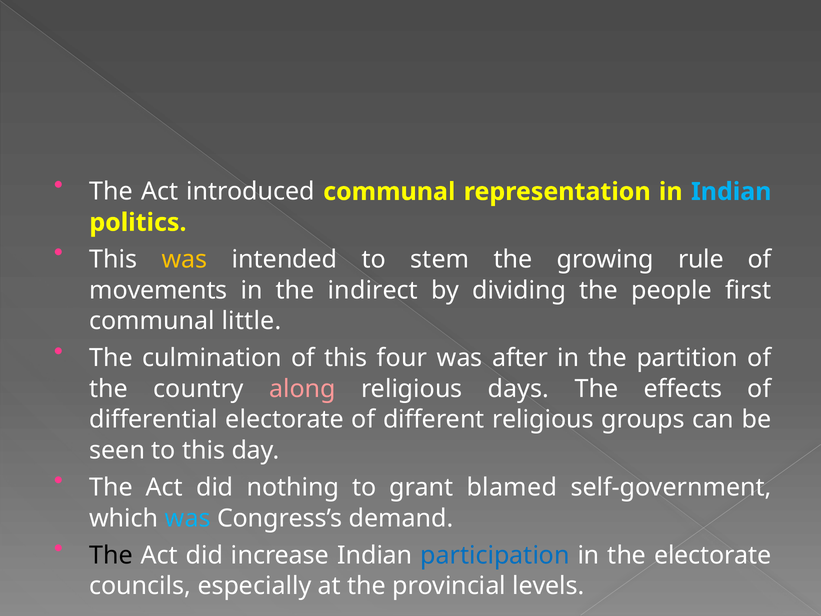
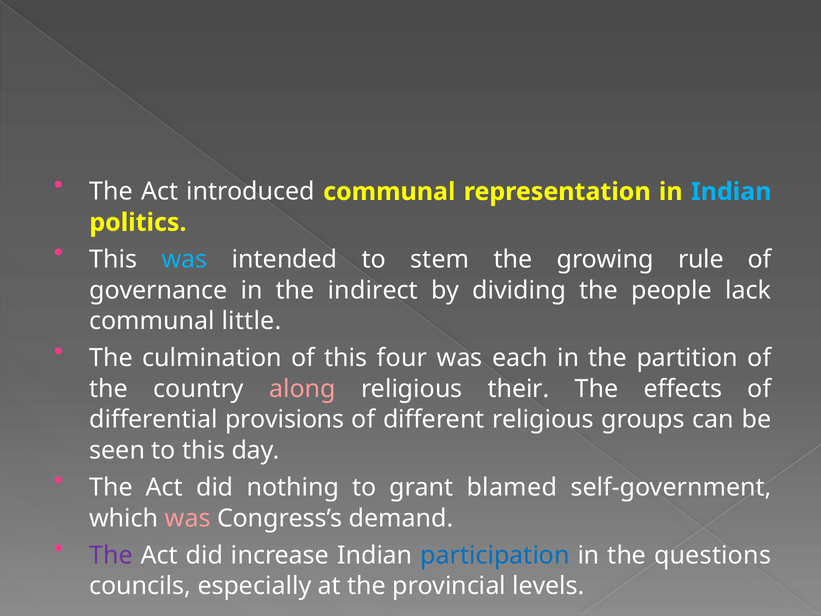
was at (185, 259) colour: yellow -> light blue
movements: movements -> governance
first: first -> lack
after: after -> each
days: days -> their
differential electorate: electorate -> provisions
was at (188, 518) colour: light blue -> pink
The at (111, 555) colour: black -> purple
the electorate: electorate -> questions
